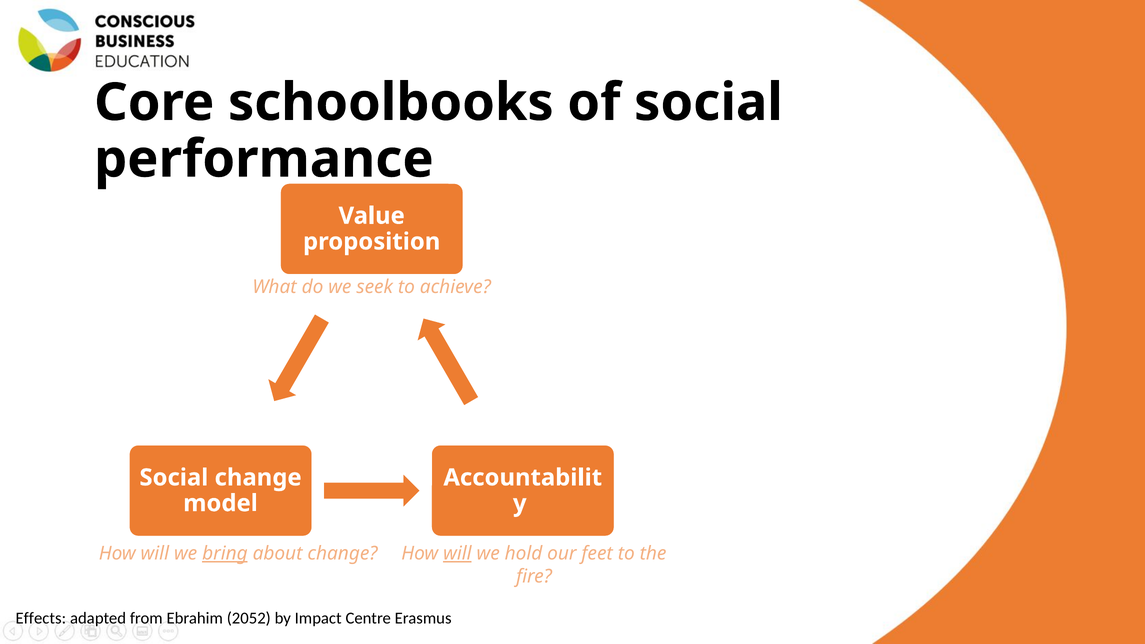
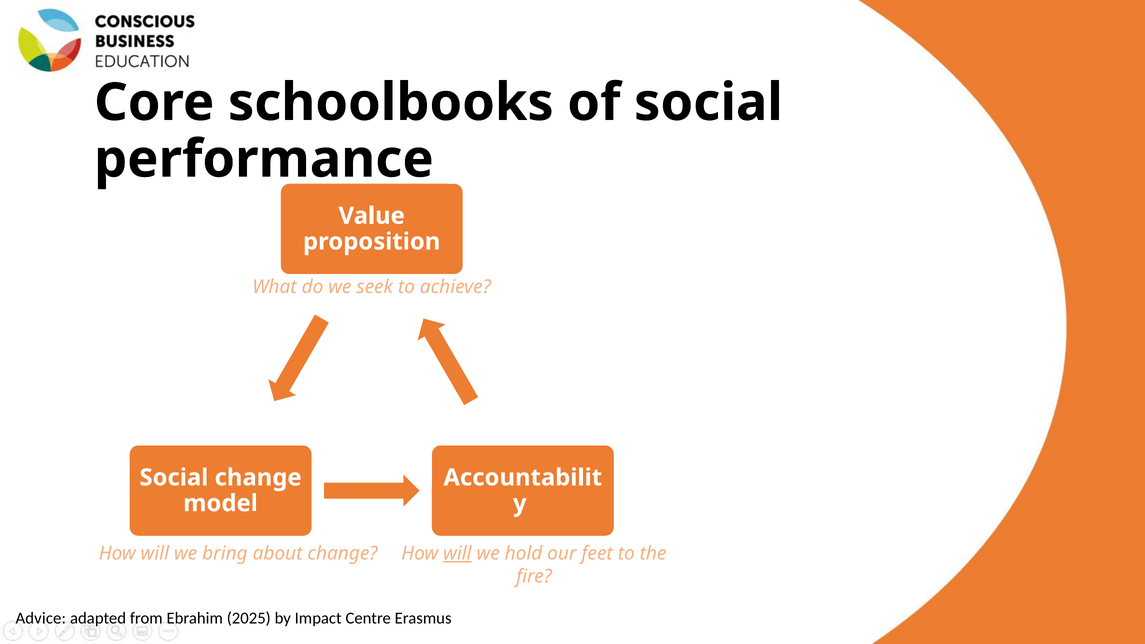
bring underline: present -> none
Effects: Effects -> Advice
2052: 2052 -> 2025
